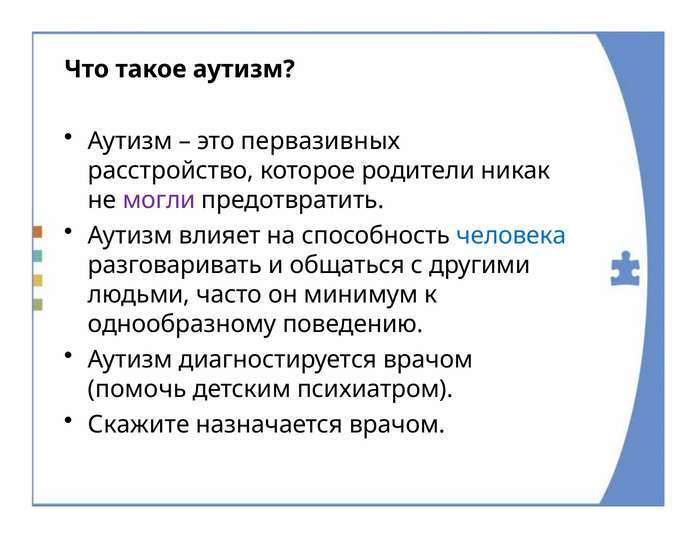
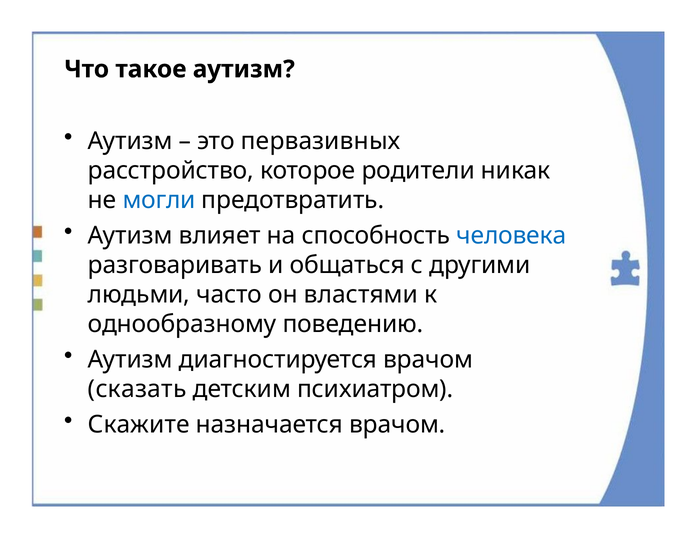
могли colour: purple -> blue
минимум: минимум -> властями
помочь: помочь -> сказать
